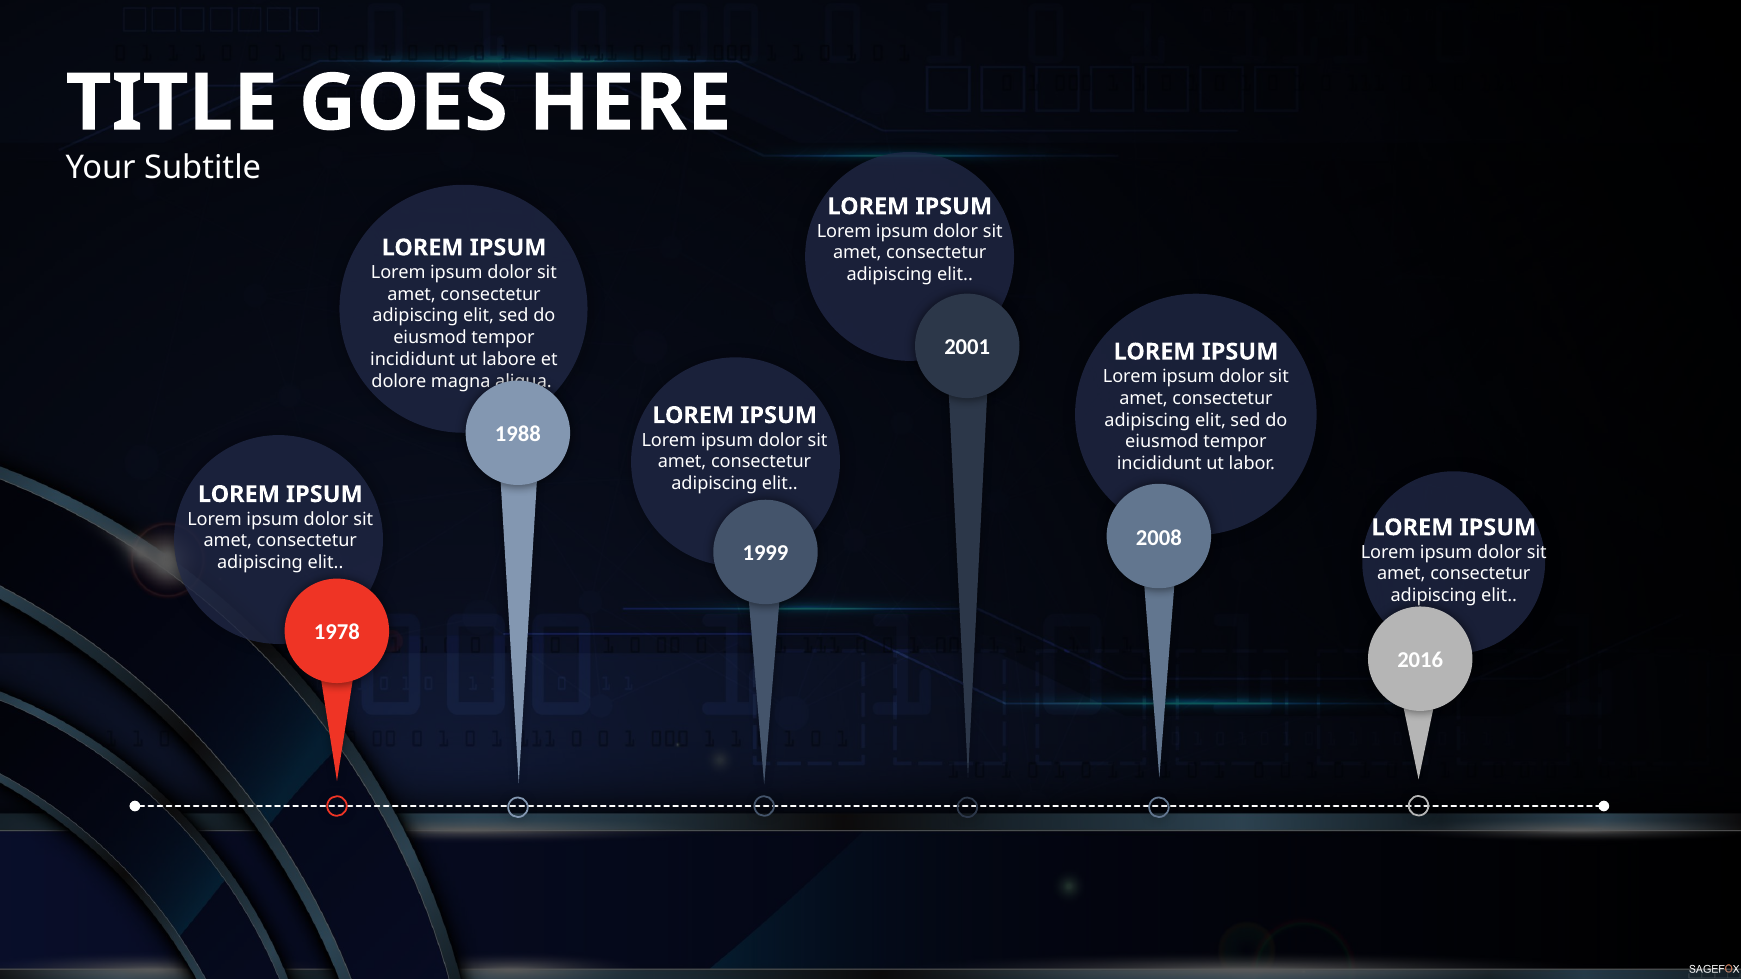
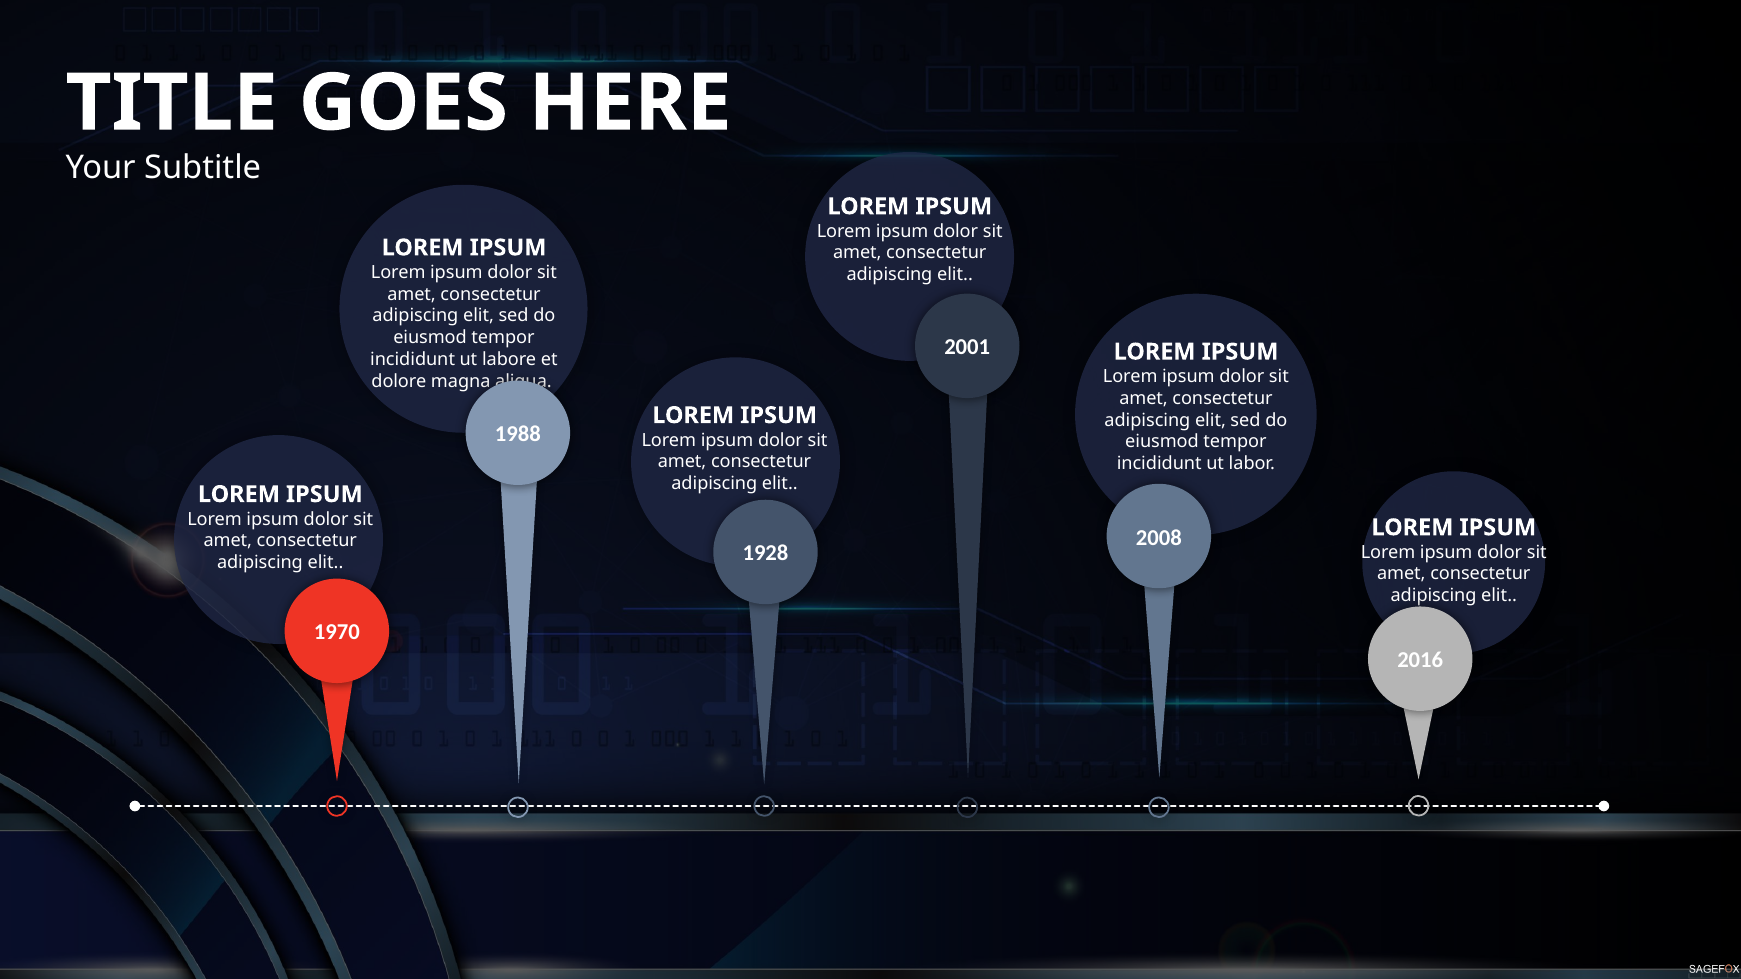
1999: 1999 -> 1928
1978: 1978 -> 1970
